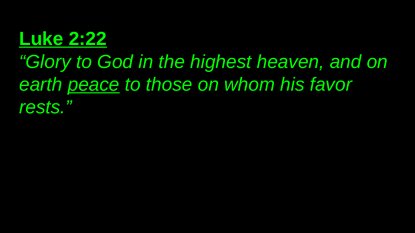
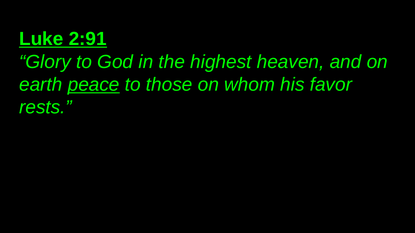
2:22: 2:22 -> 2:91
